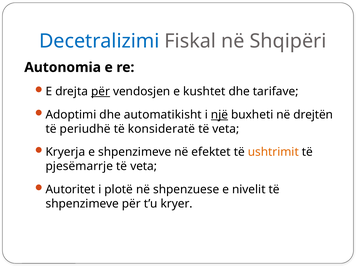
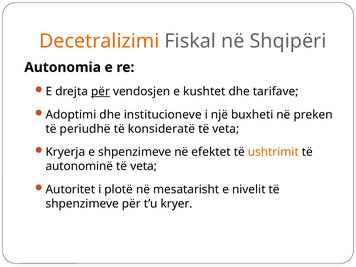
Decetralizimi colour: blue -> orange
automatikisht: automatikisht -> institucioneve
një underline: present -> none
drejtën: drejtën -> preken
pjesëmarrje: pjesëmarrje -> autonominë
shpenzuese: shpenzuese -> mesatarisht
